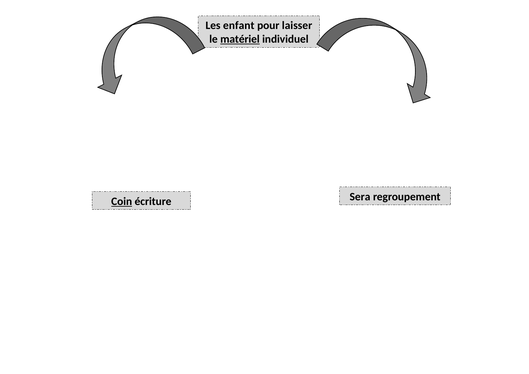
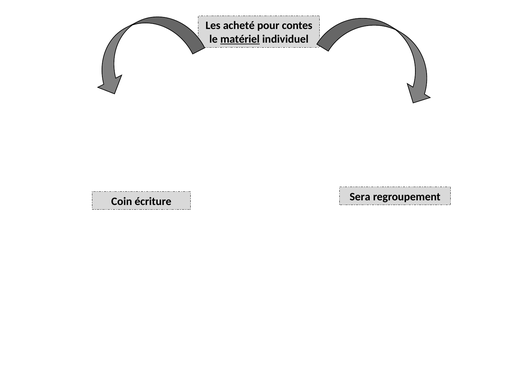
enfant: enfant -> acheté
laisser: laisser -> contes
Coin underline: present -> none
